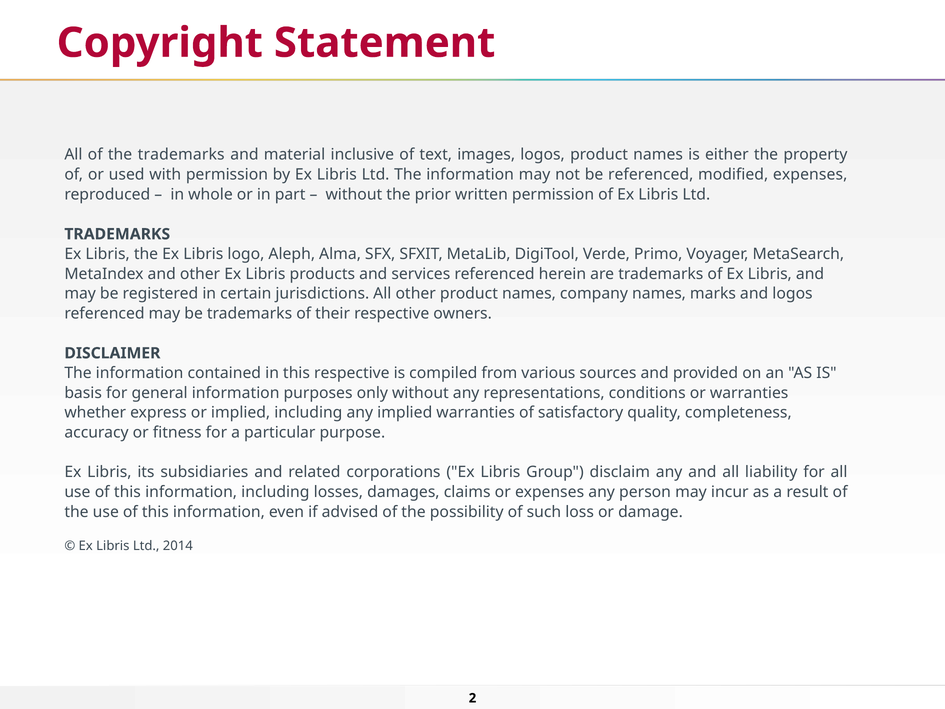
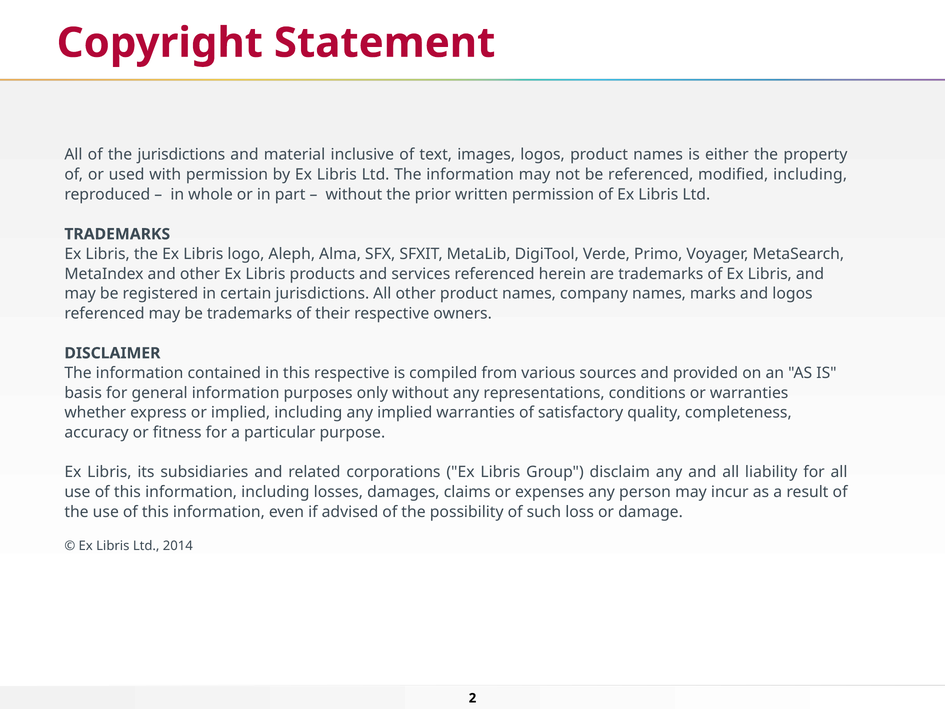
the trademarks: trademarks -> jurisdictions
modified expenses: expenses -> including
